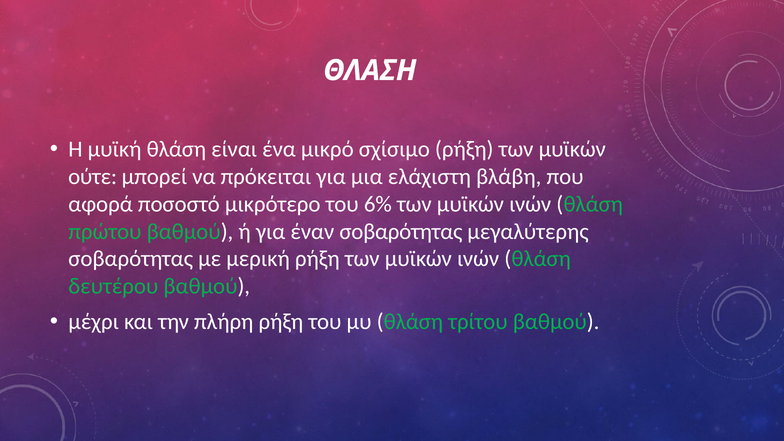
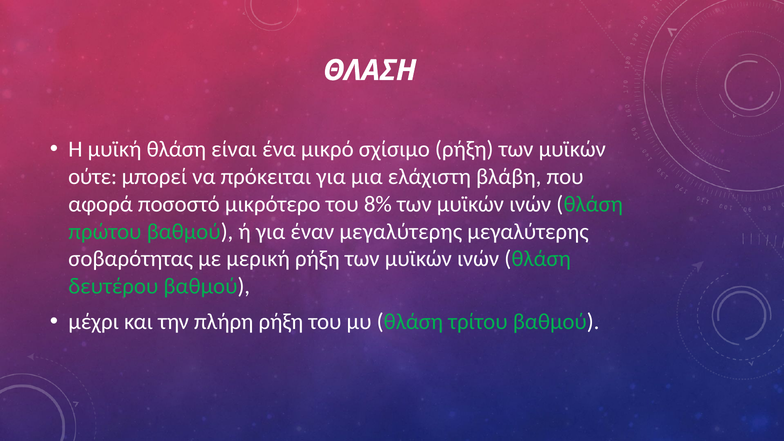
6%: 6% -> 8%
έναν σοβαρότητας: σοβαρότητας -> μεγαλύτερης
